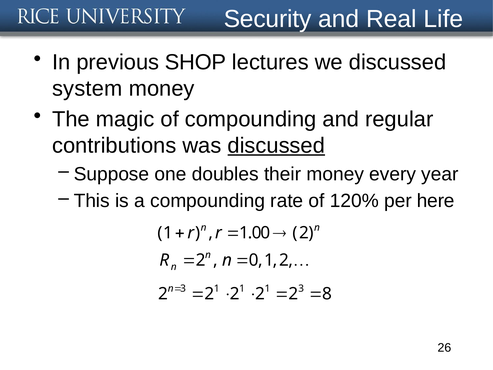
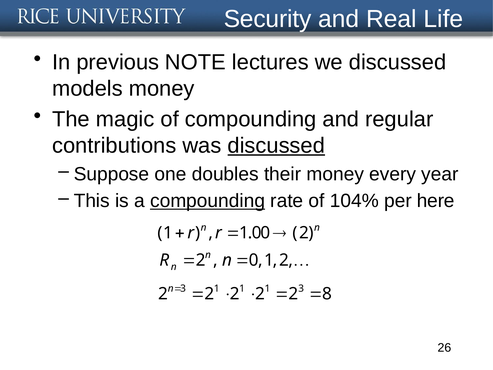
SHOP: SHOP -> NOTE
system: system -> models
compounding at (208, 201) underline: none -> present
120%: 120% -> 104%
